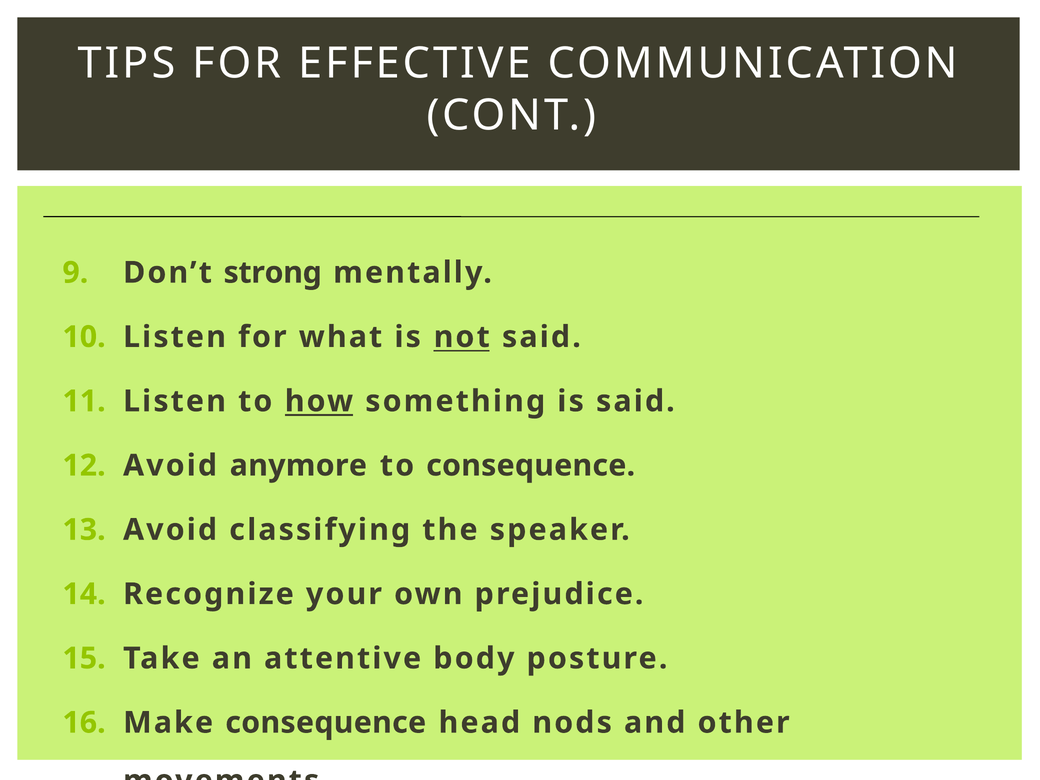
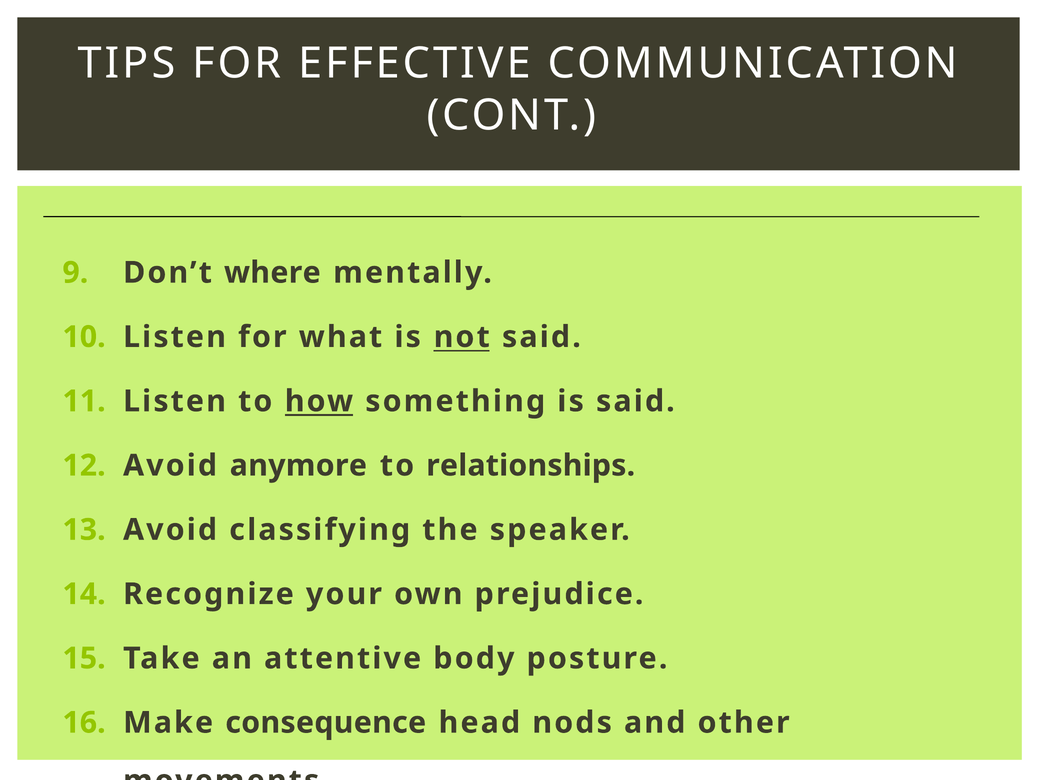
strong: strong -> where
to consequence: consequence -> relationships
